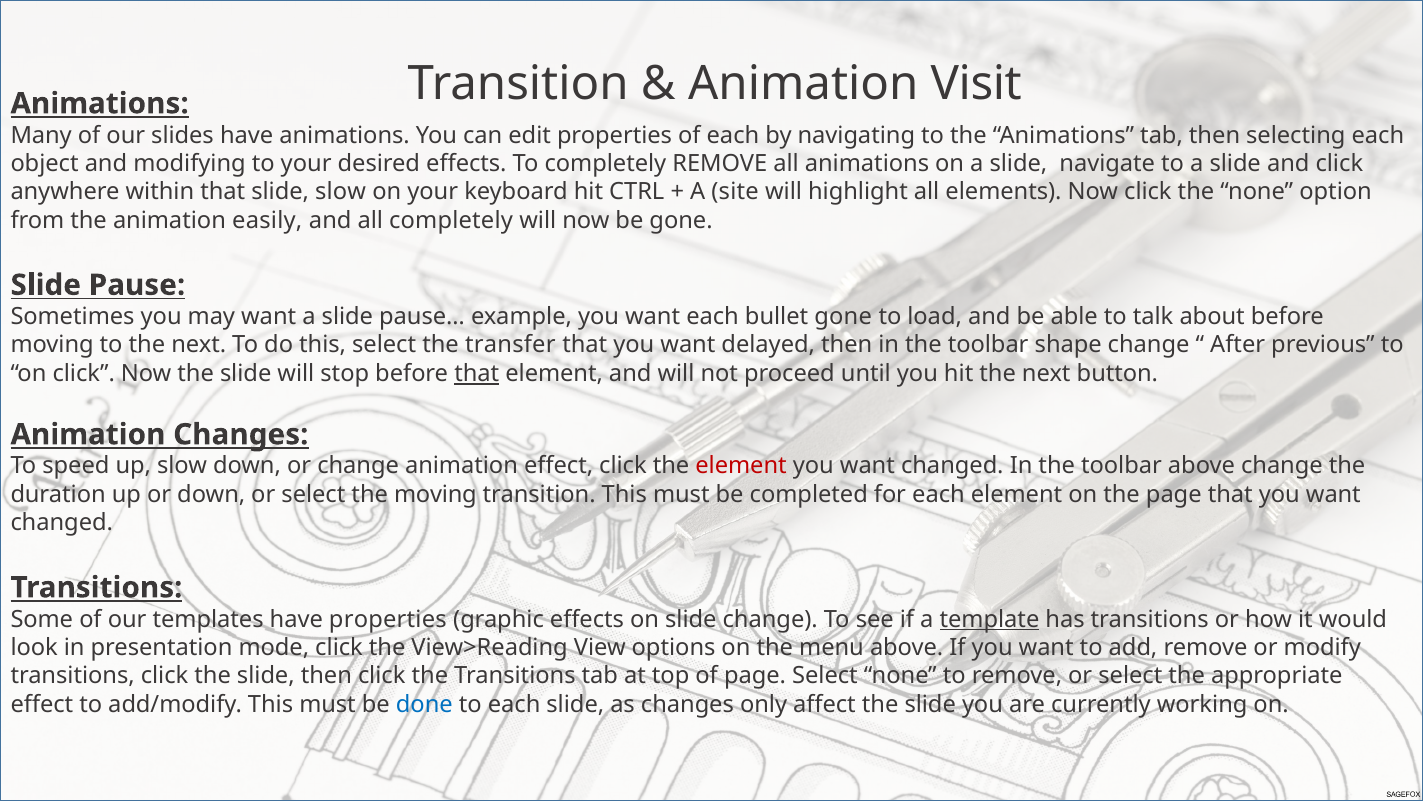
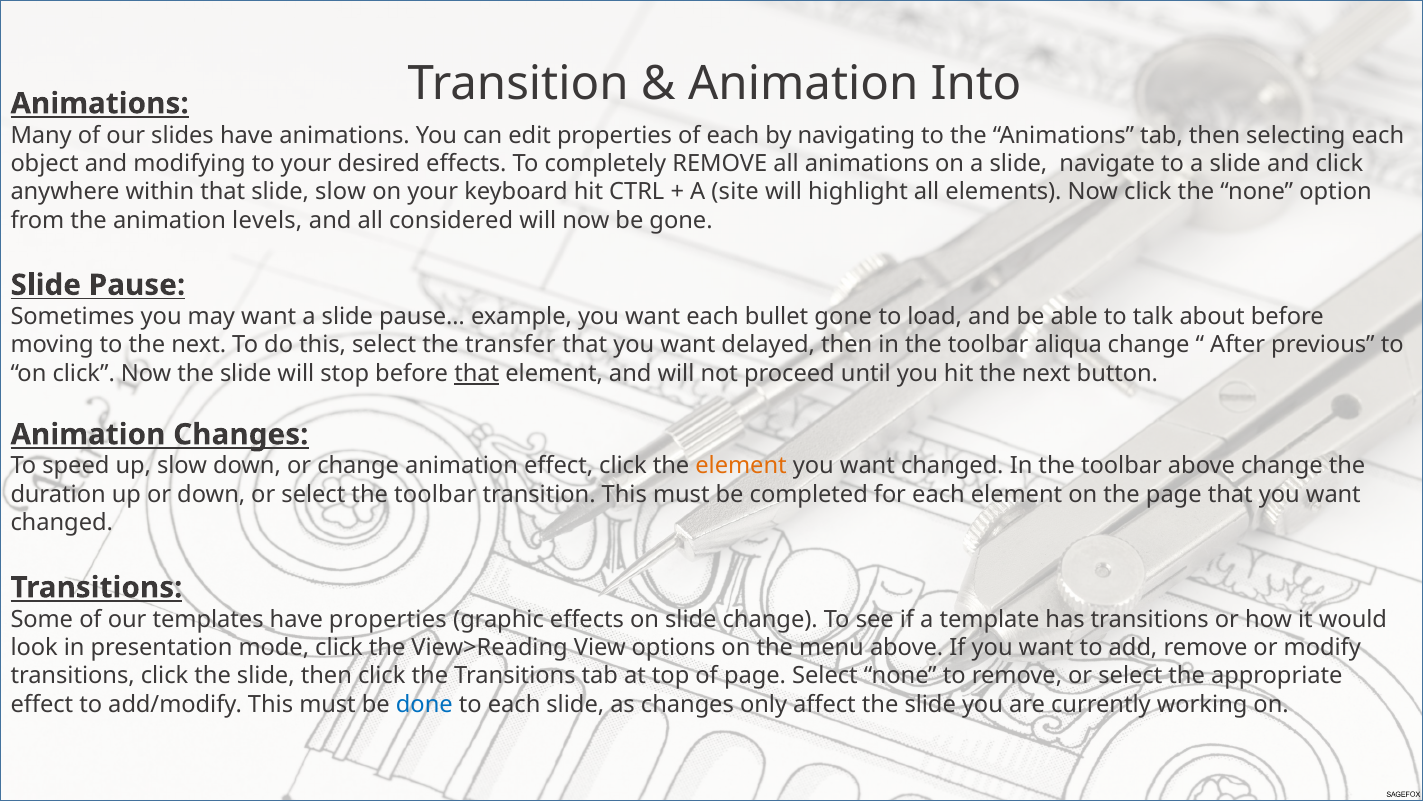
Visit: Visit -> Into
easily: easily -> levels
all completely: completely -> considered
shape: shape -> aliqua
element at (741, 466) colour: red -> orange
select the moving: moving -> toolbar
template underline: present -> none
